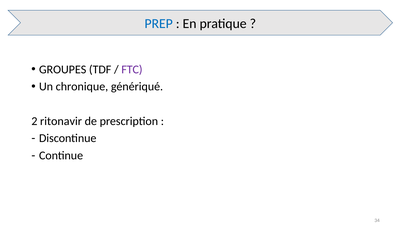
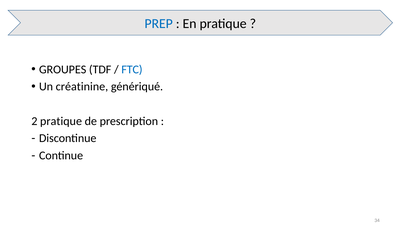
FTC colour: purple -> blue
chronique: chronique -> créatinine
2 ritonavir: ritonavir -> pratique
